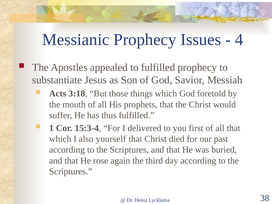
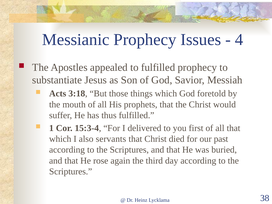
yourself: yourself -> servants
